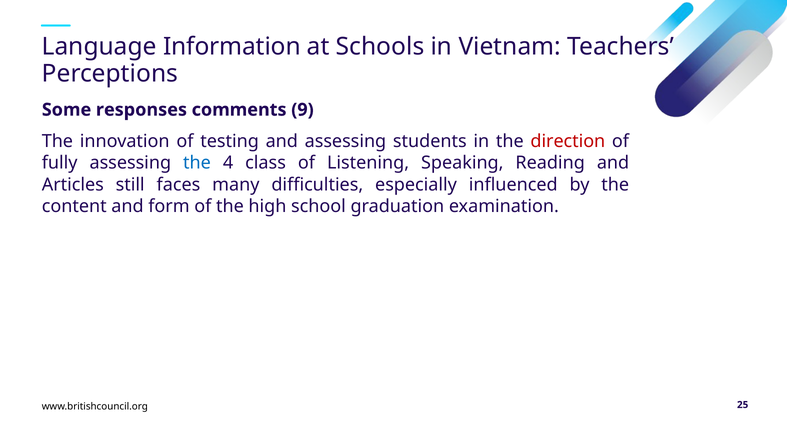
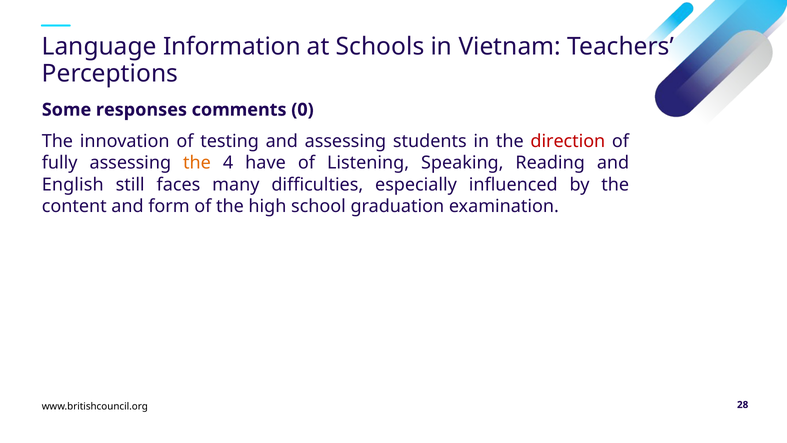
9: 9 -> 0
the at (197, 163) colour: blue -> orange
class: class -> have
Articles: Articles -> English
25: 25 -> 28
